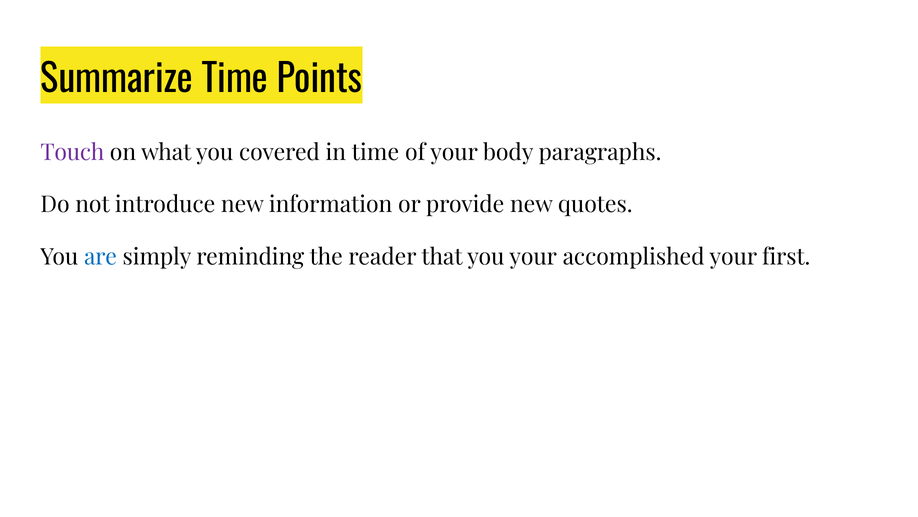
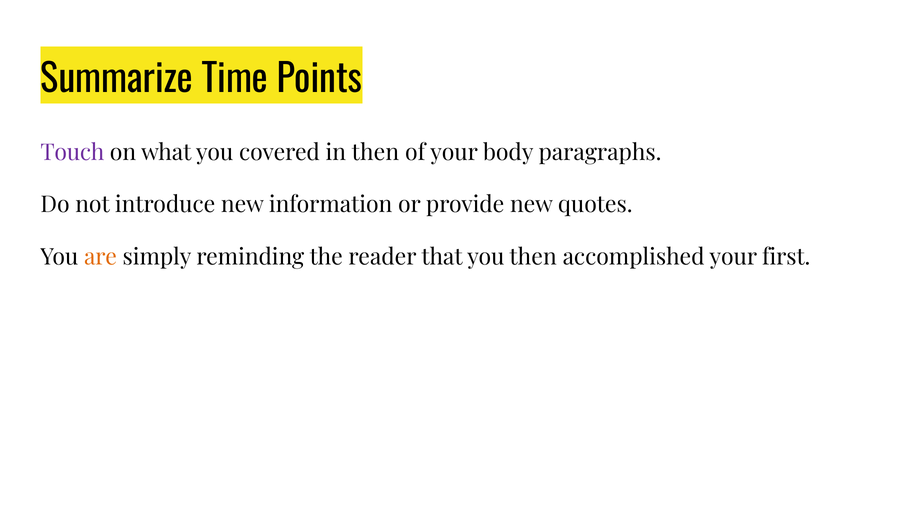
in time: time -> then
are colour: blue -> orange
you your: your -> then
